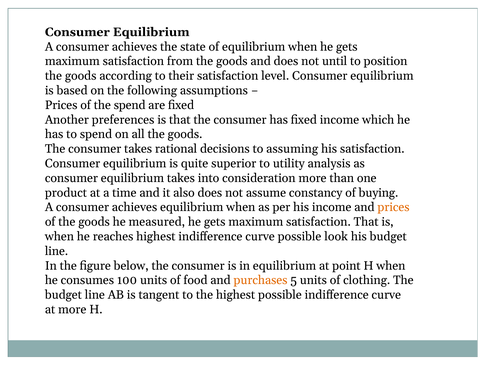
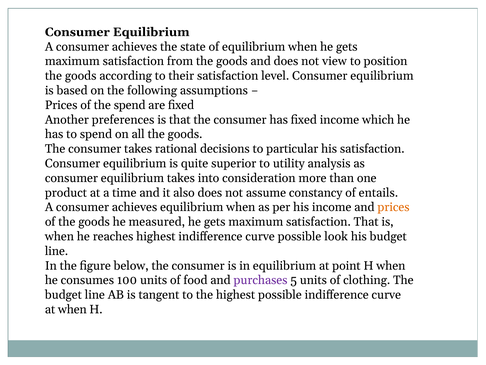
until: until -> view
assuming: assuming -> particular
buying: buying -> entails
purchases colour: orange -> purple
at more: more -> when
